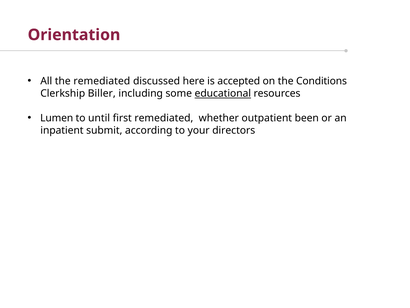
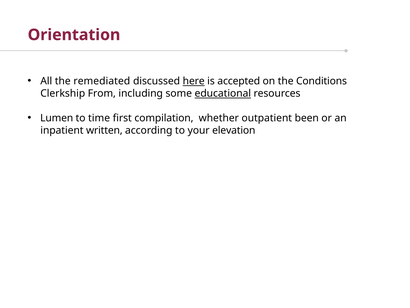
here underline: none -> present
Biller: Biller -> From
until: until -> time
first remediated: remediated -> compilation
submit: submit -> written
directors: directors -> elevation
